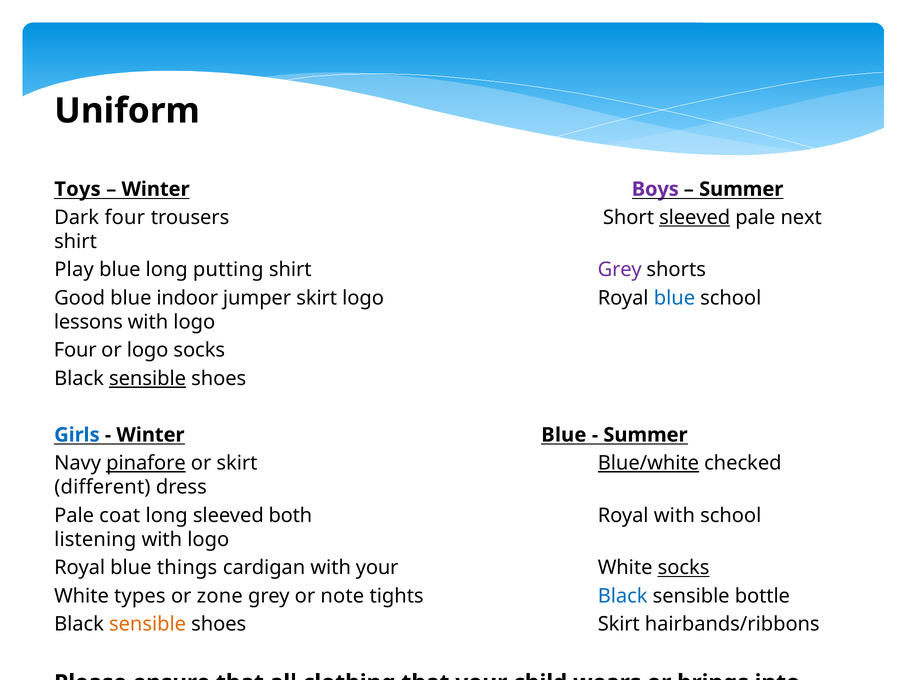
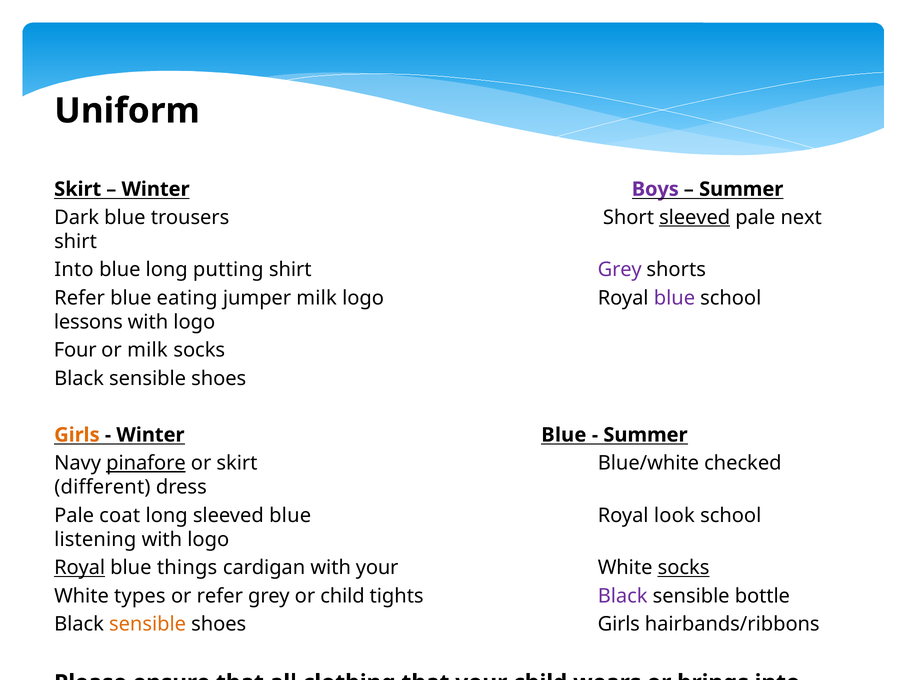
Toys at (78, 189): Toys -> Skirt
Dark four: four -> blue
Play at (74, 270): Play -> Into
Good at (80, 298): Good -> Refer
indoor: indoor -> eating
jumper skirt: skirt -> milk
blue at (674, 298) colour: blue -> purple
or logo: logo -> milk
sensible at (148, 378) underline: present -> none
Girls at (77, 435) colour: blue -> orange
Blue/white underline: present -> none
sleeved both: both -> blue
Royal with: with -> look
Royal at (80, 567) underline: none -> present
or zone: zone -> refer
or note: note -> child
Black at (623, 596) colour: blue -> purple
Skirt at (619, 624): Skirt -> Girls
